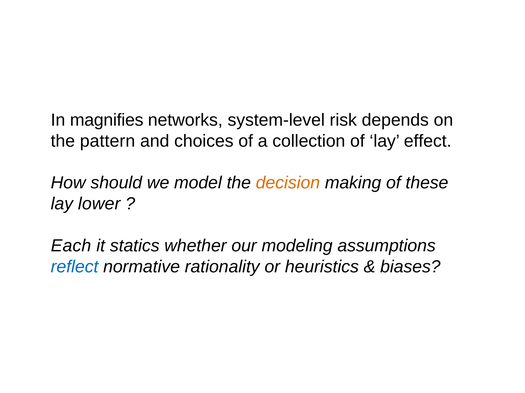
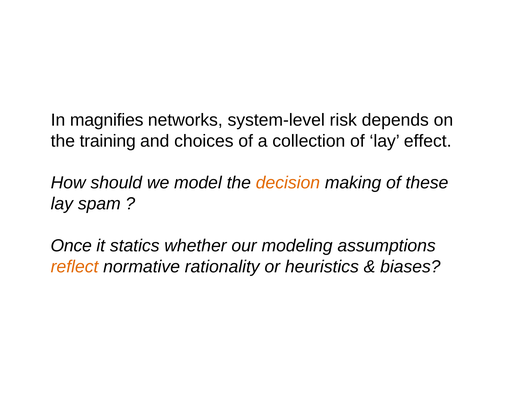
pattern: pattern -> training
lower: lower -> spam
Each: Each -> Once
reflect colour: blue -> orange
